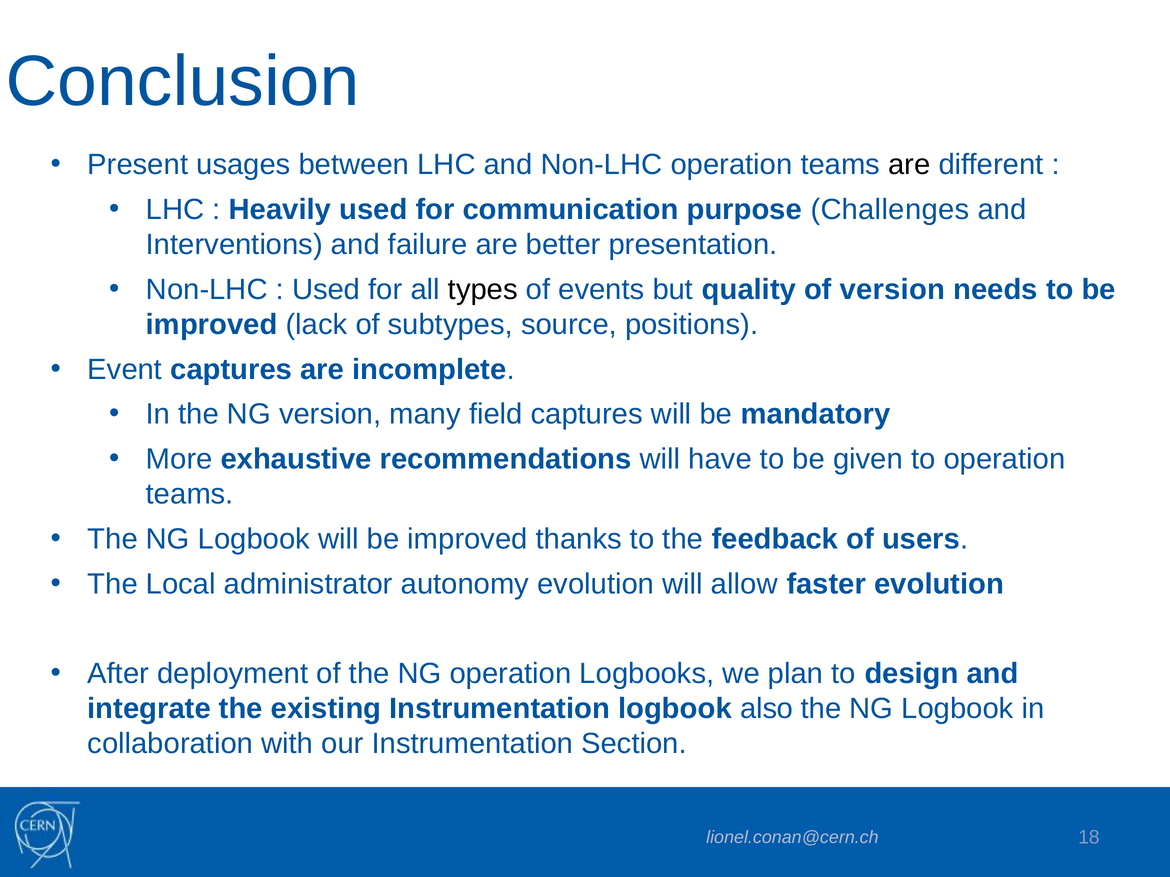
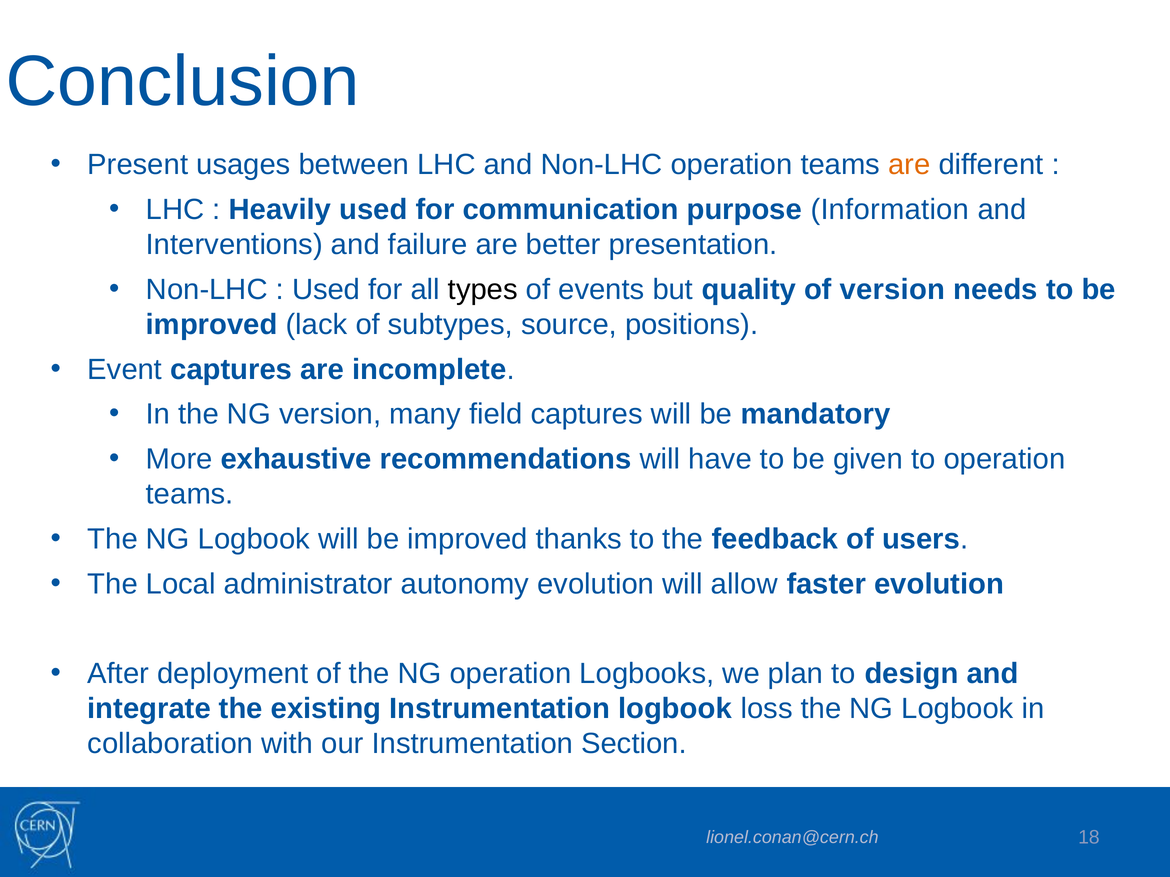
are at (909, 165) colour: black -> orange
Challenges: Challenges -> Information
also: also -> loss
